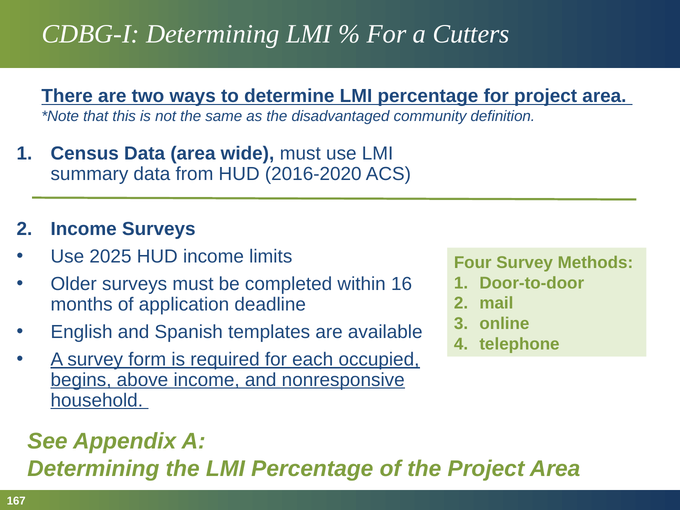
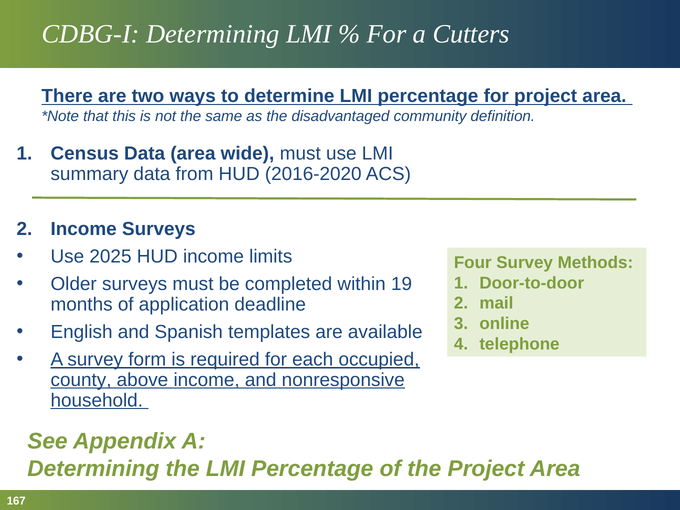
16: 16 -> 19
begins: begins -> county
